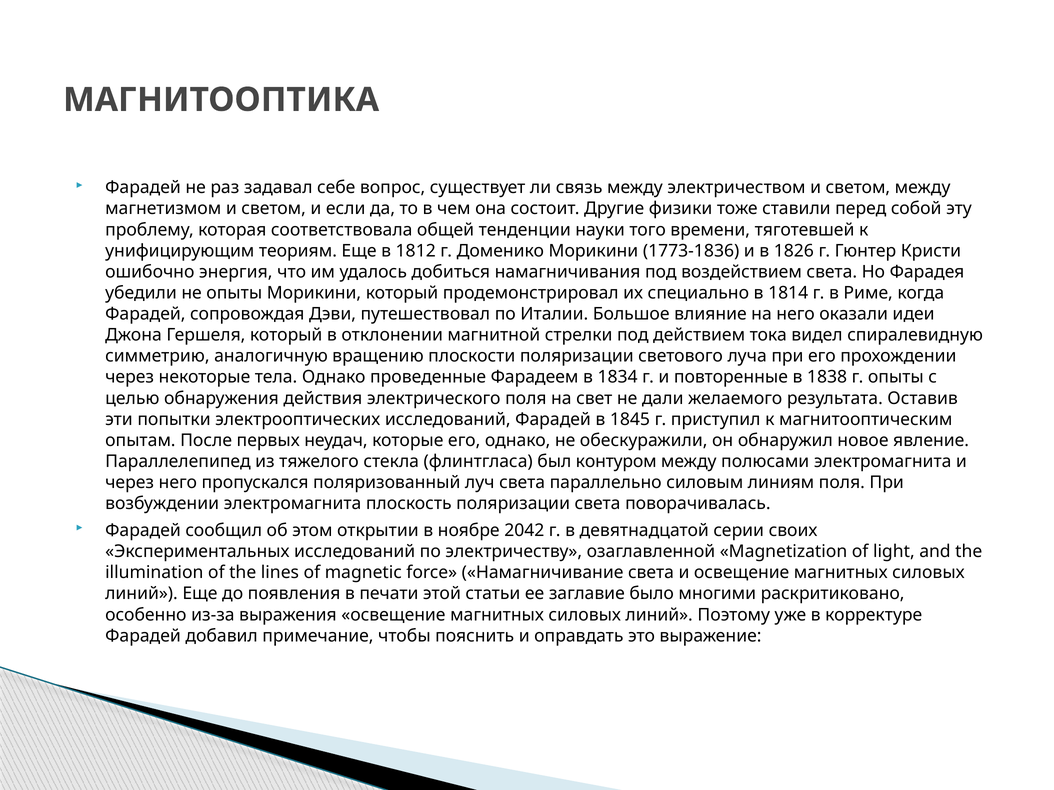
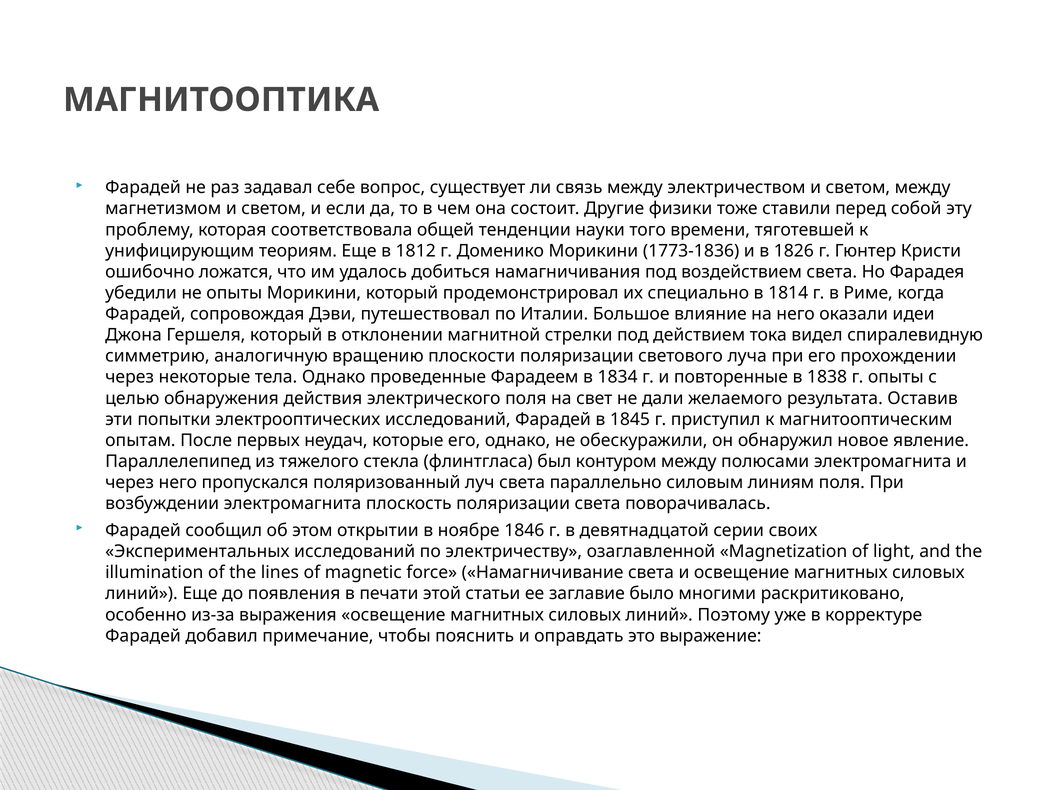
энергия: энергия -> ложатся
2042: 2042 -> 1846
